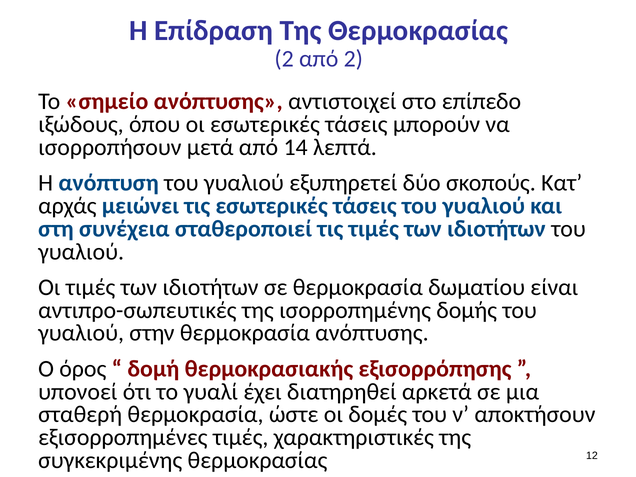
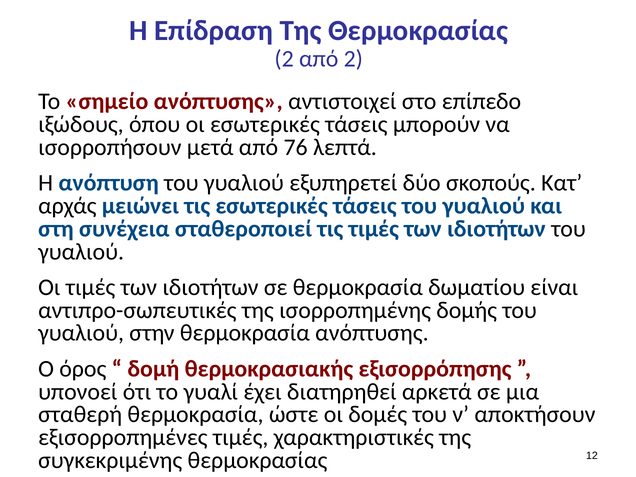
14: 14 -> 76
